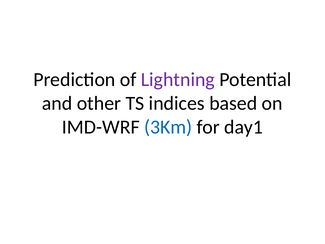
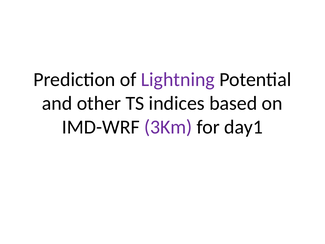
3Km colour: blue -> purple
